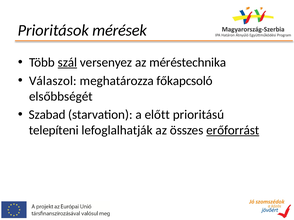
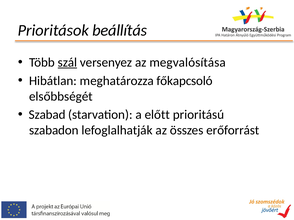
mérések: mérések -> beállítás
méréstechnika: méréstechnika -> megvalósítása
Válaszol: Válaszol -> Hibátlan
telepíteni: telepíteni -> szabadon
erőforrást underline: present -> none
